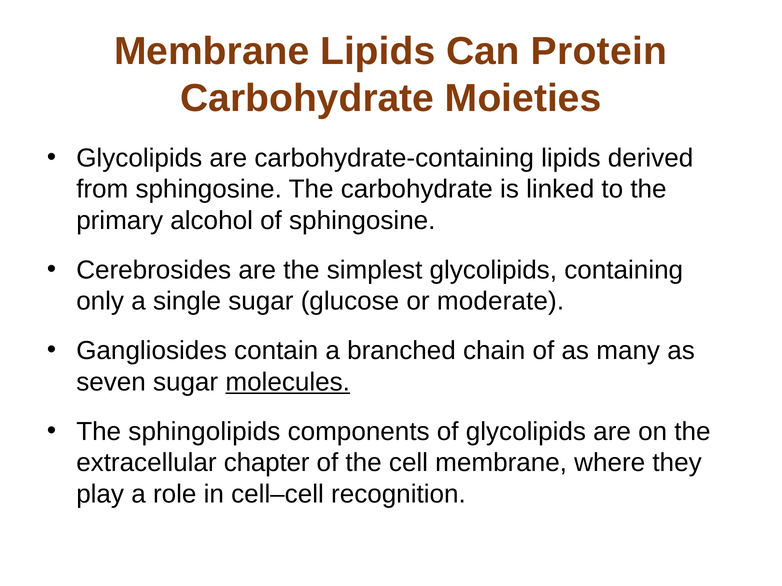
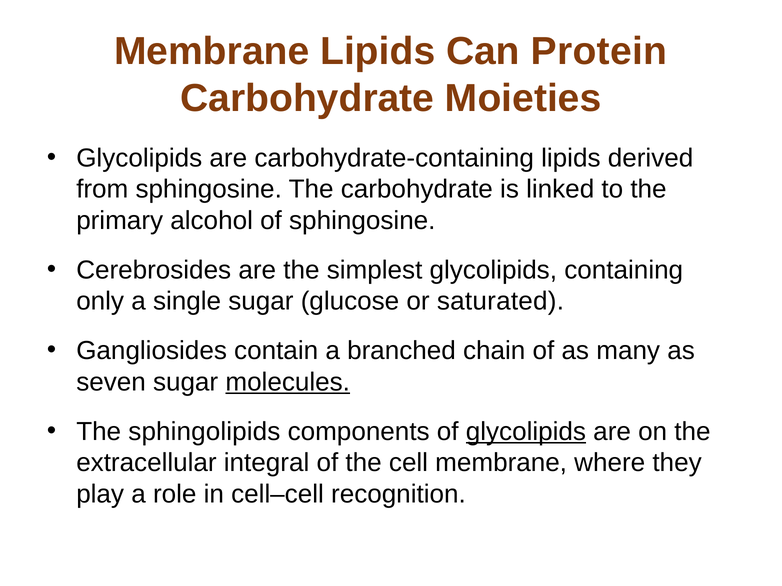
moderate: moderate -> saturated
glycolipids at (526, 432) underline: none -> present
chapter: chapter -> integral
